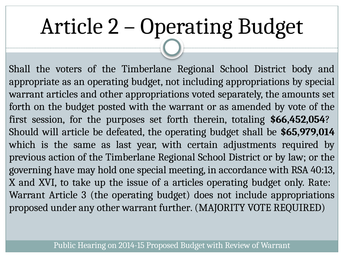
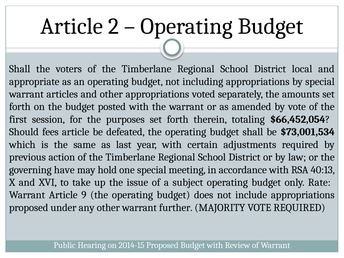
body: body -> local
will: will -> fees
$65,979,014: $65,979,014 -> $73,001,534
a articles: articles -> subject
3: 3 -> 9
